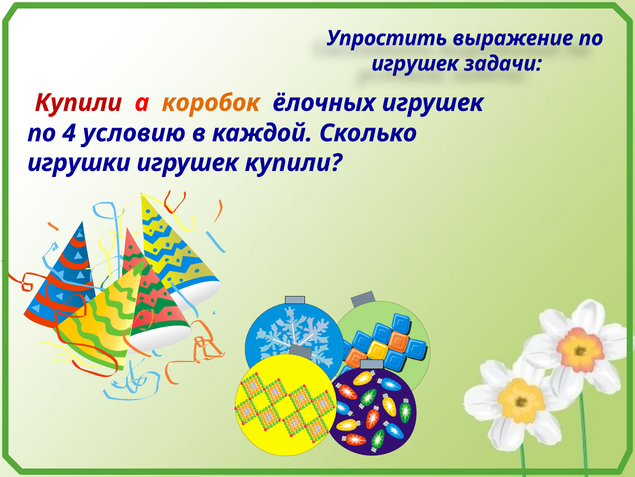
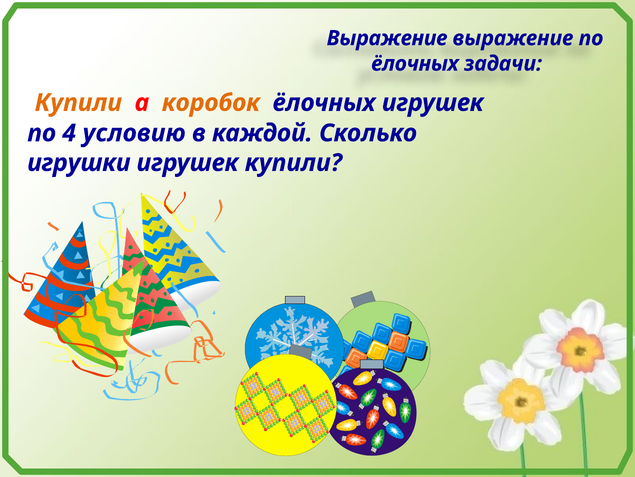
Упростить at (387, 38): Упростить -> Выражение
игрушек at (415, 64): игрушек -> ёлочных
Купили at (78, 103) colour: red -> orange
